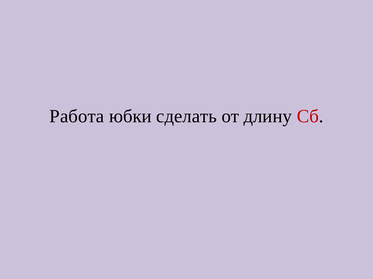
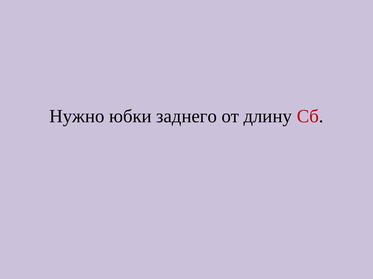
Работа: Работа -> Нужно
сделать: сделать -> заднего
